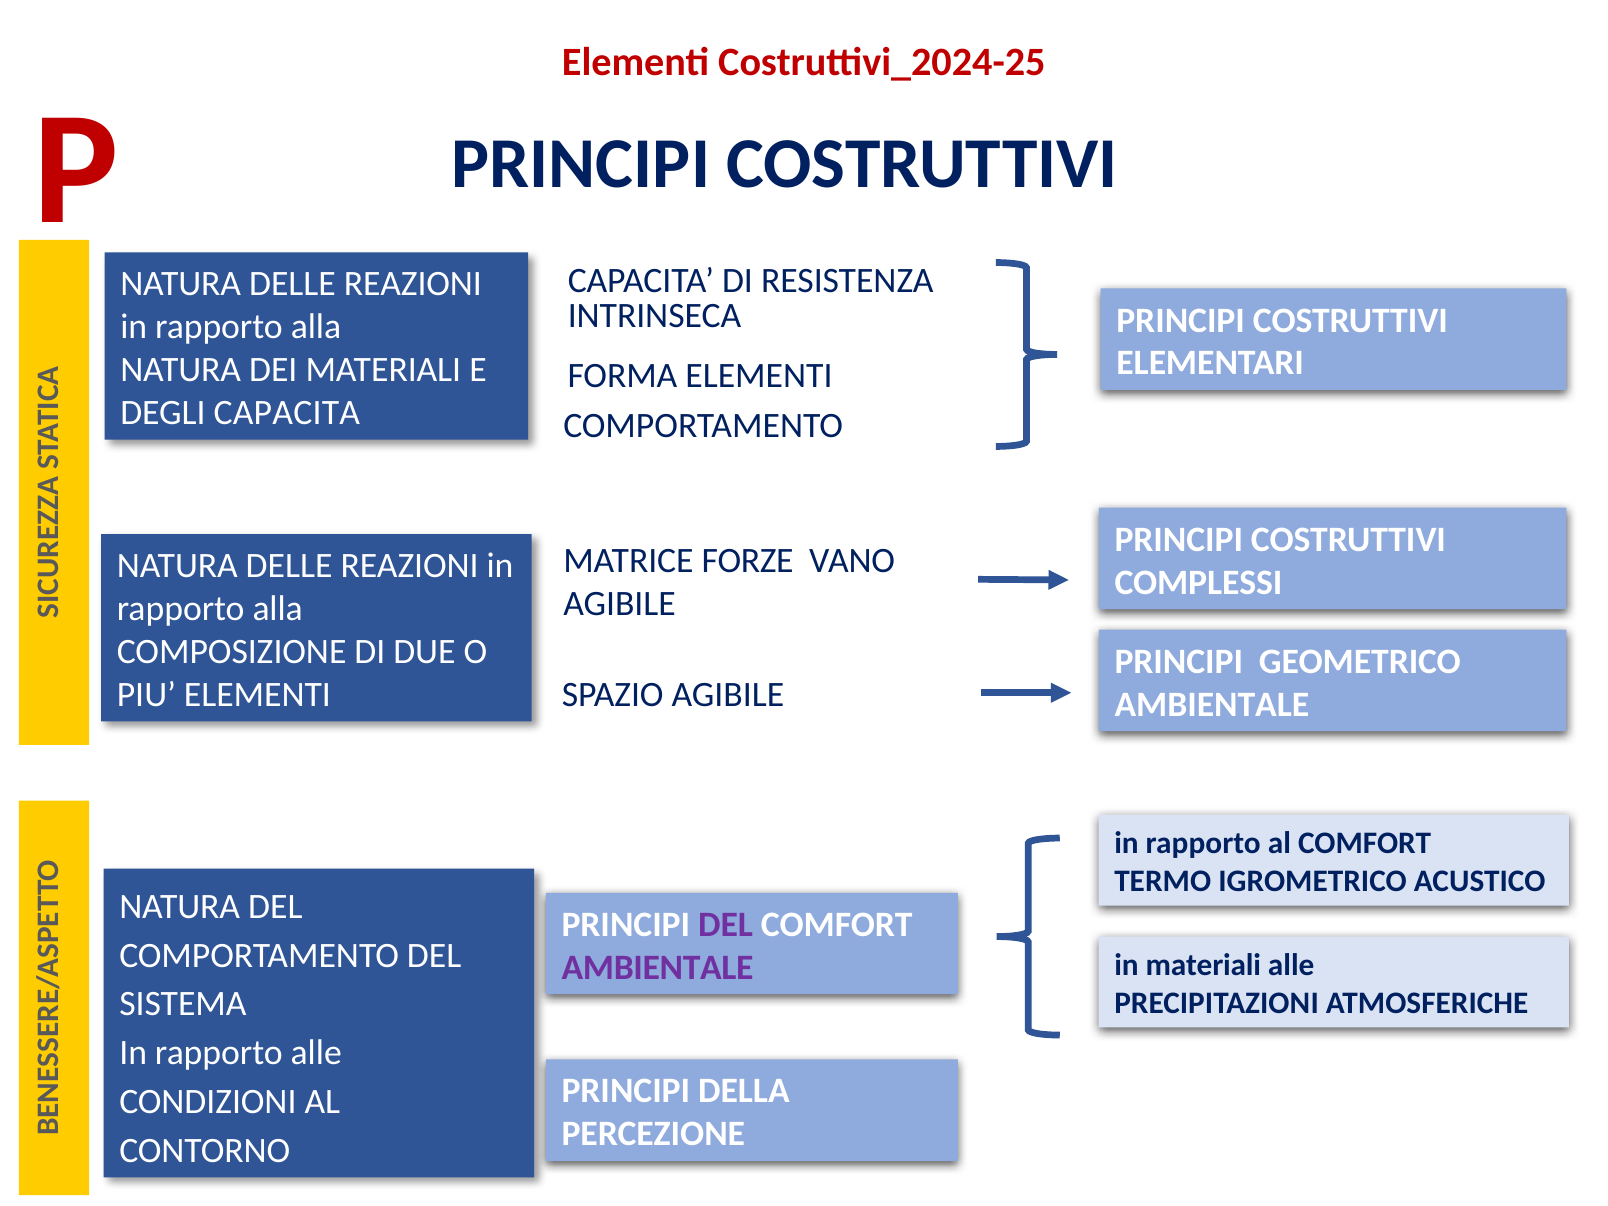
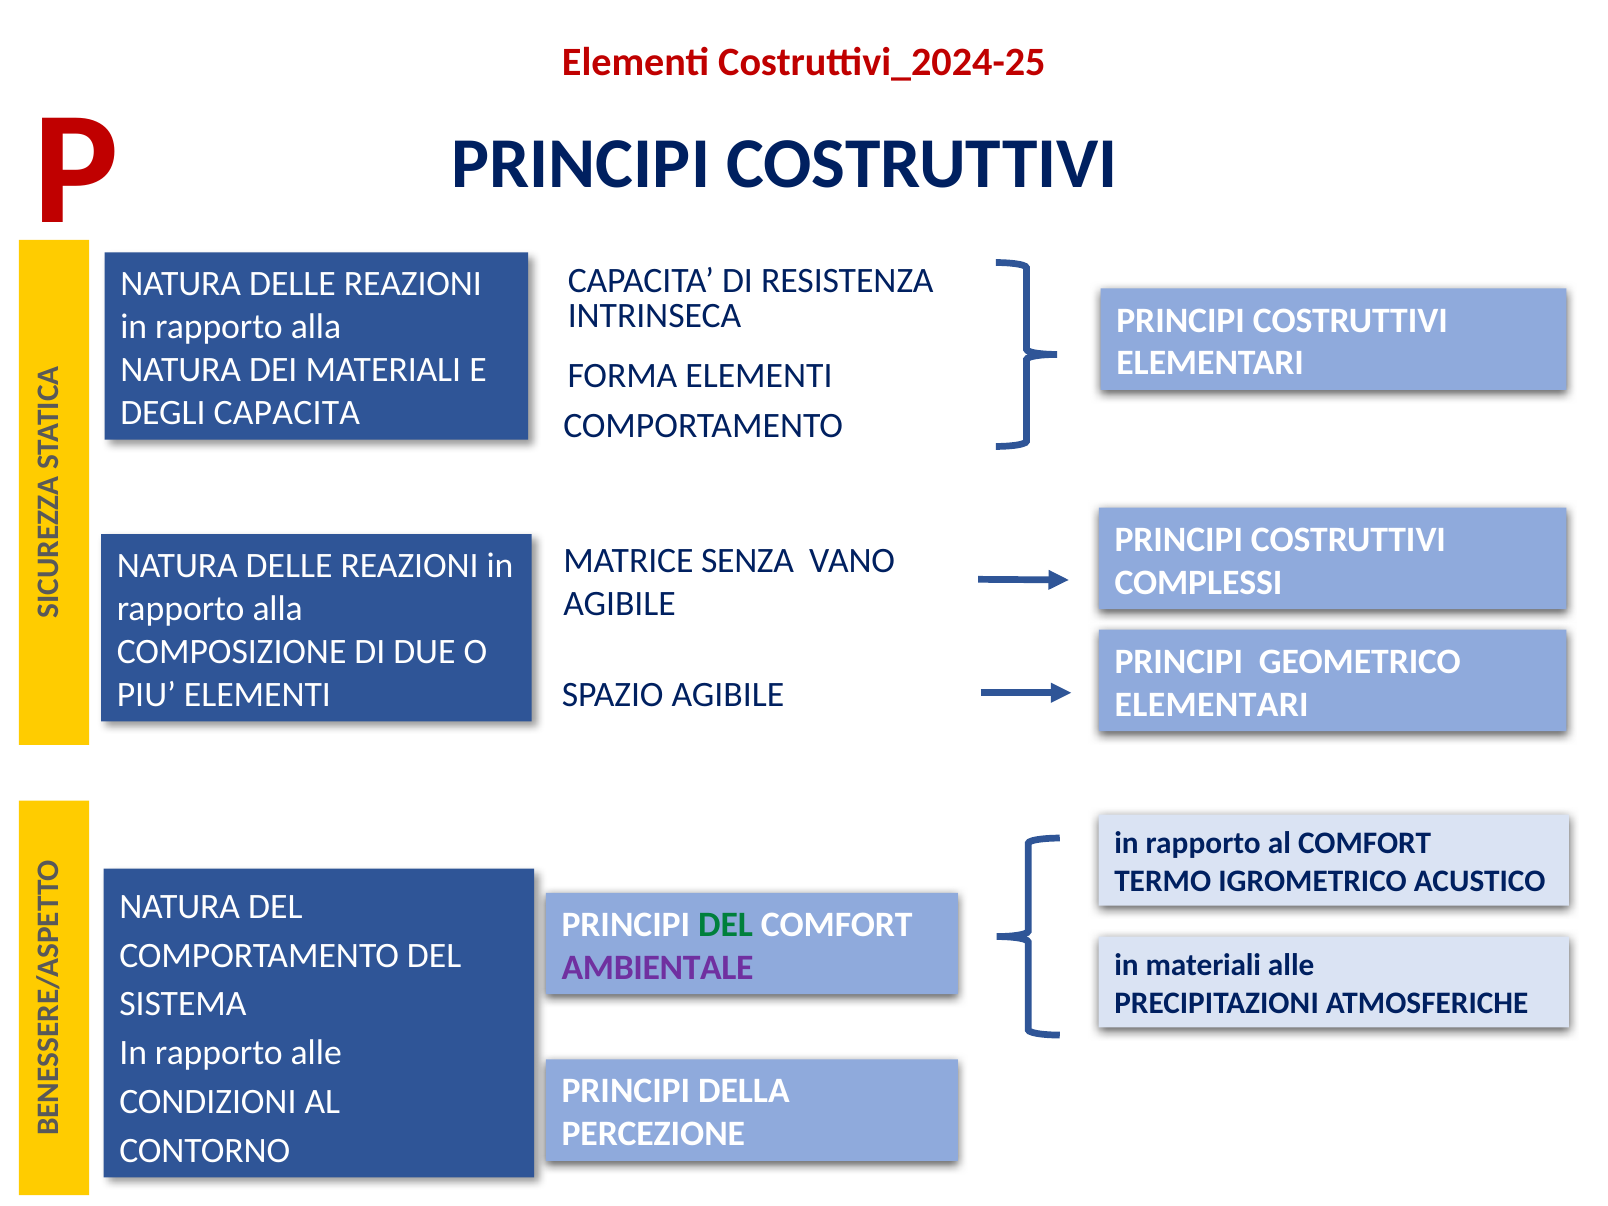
FORZE: FORZE -> SENZA
AMBIENTALE at (1212, 704): AMBIENTALE -> ELEMENTARI
DEL at (725, 925) colour: purple -> green
